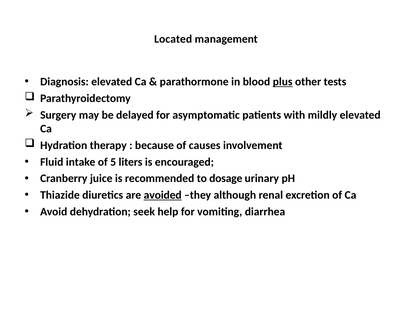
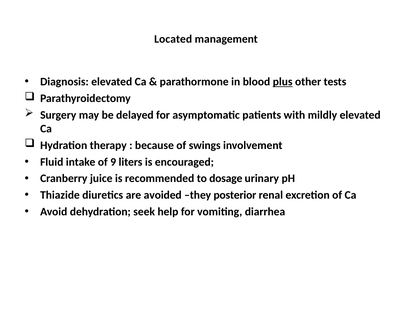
causes: causes -> swings
5: 5 -> 9
avoided underline: present -> none
although: although -> posterior
